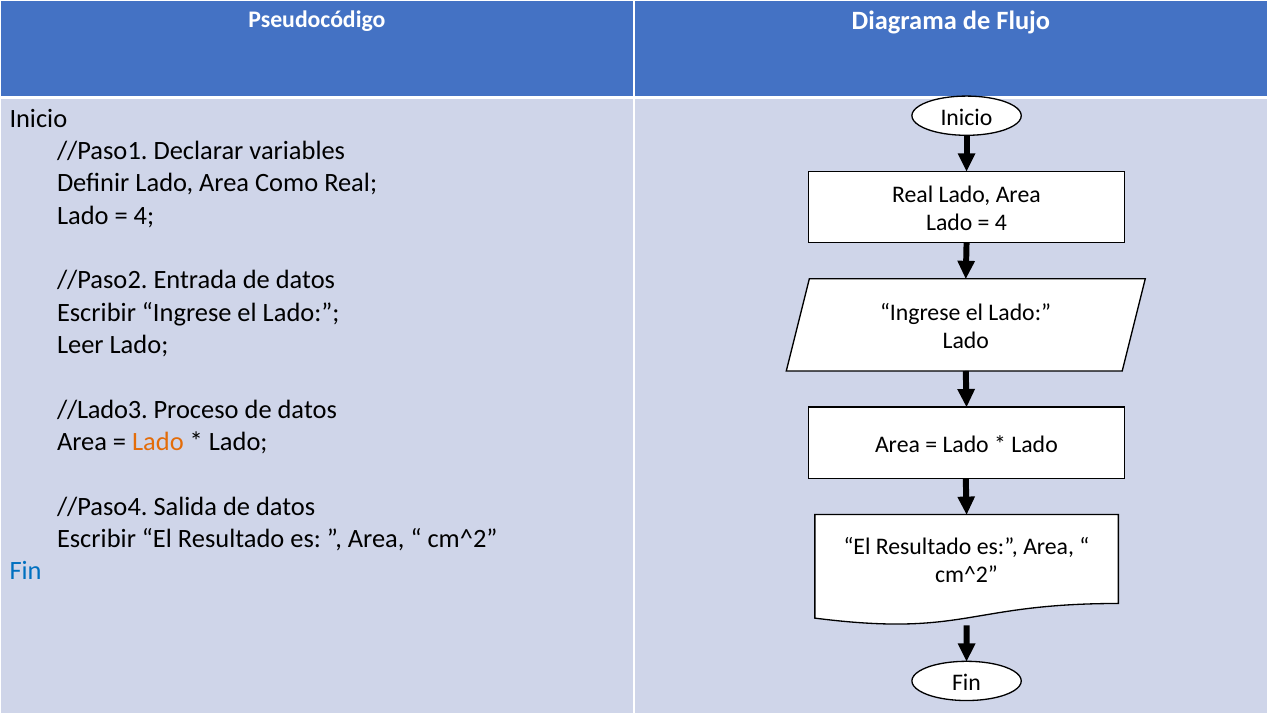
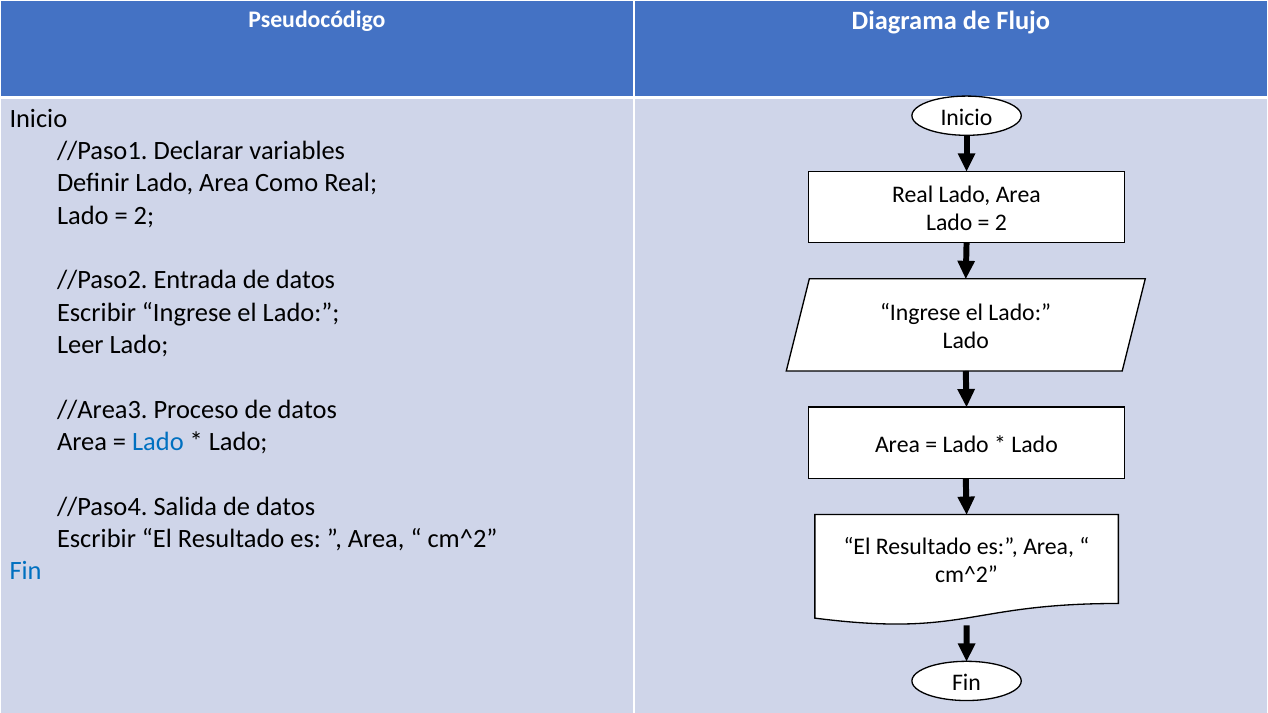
4 at (144, 216): 4 -> 2
4 at (1001, 223): 4 -> 2
//Lado3: //Lado3 -> //Area3
Lado at (158, 442) colour: orange -> blue
